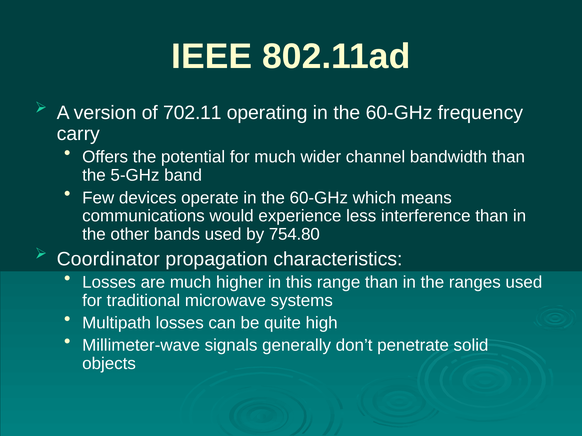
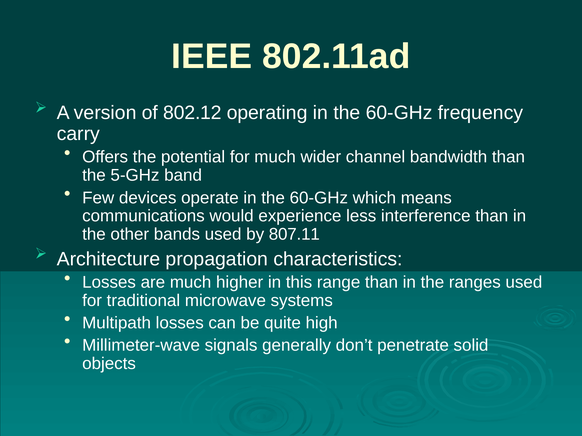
702.11: 702.11 -> 802.12
754.80: 754.80 -> 807.11
Coordinator: Coordinator -> Architecture
